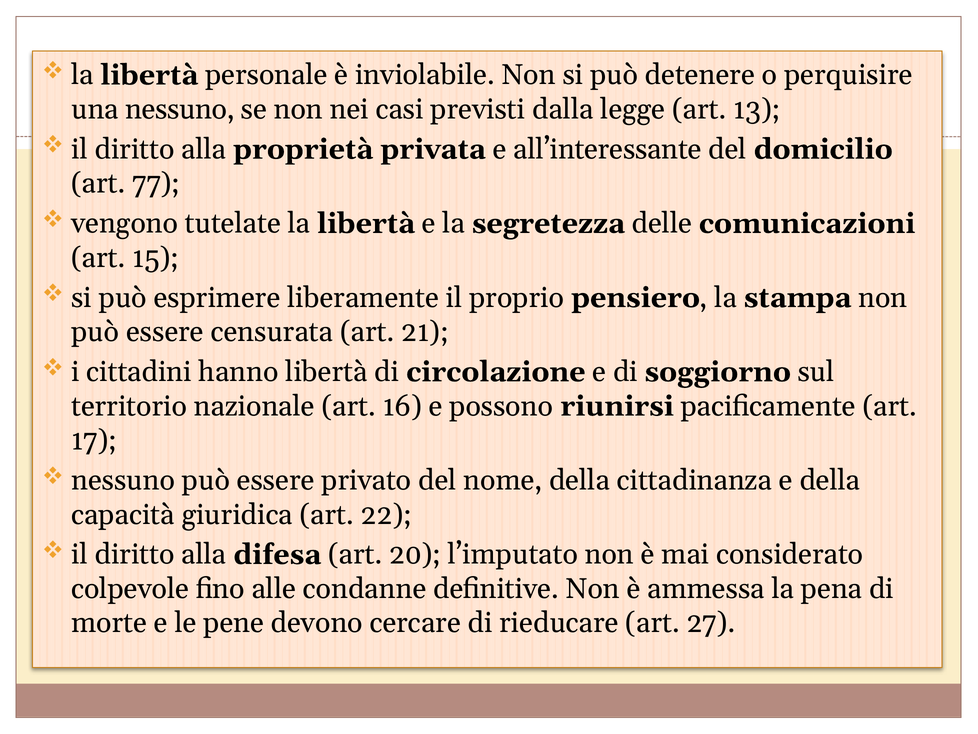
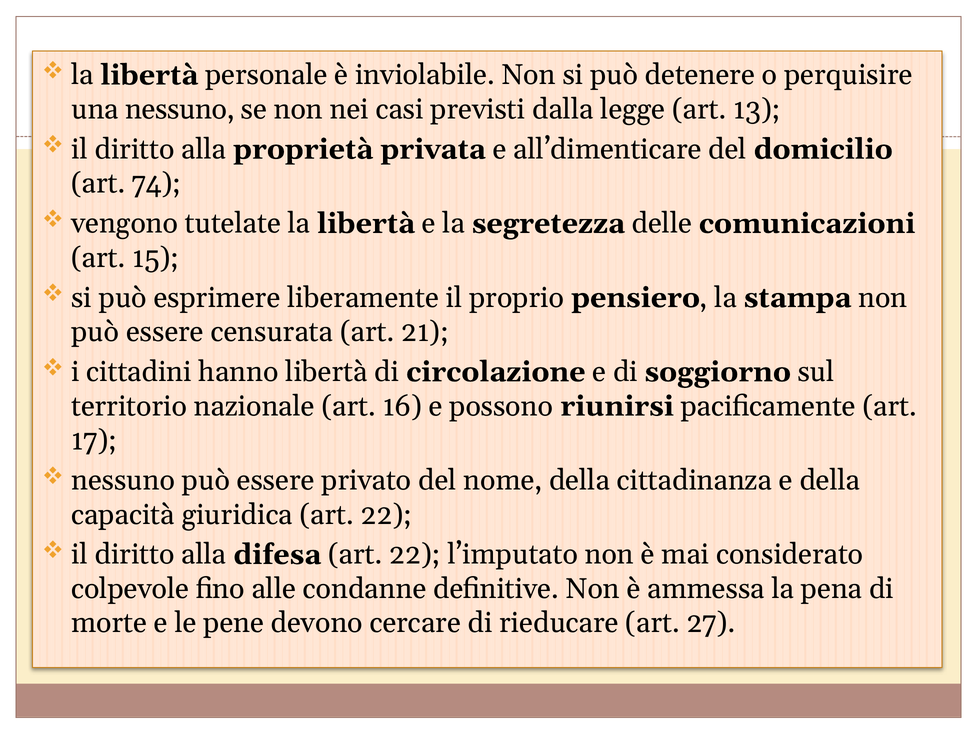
all’interessante: all’interessante -> all’dimenticare
77: 77 -> 74
difesa art 20: 20 -> 22
